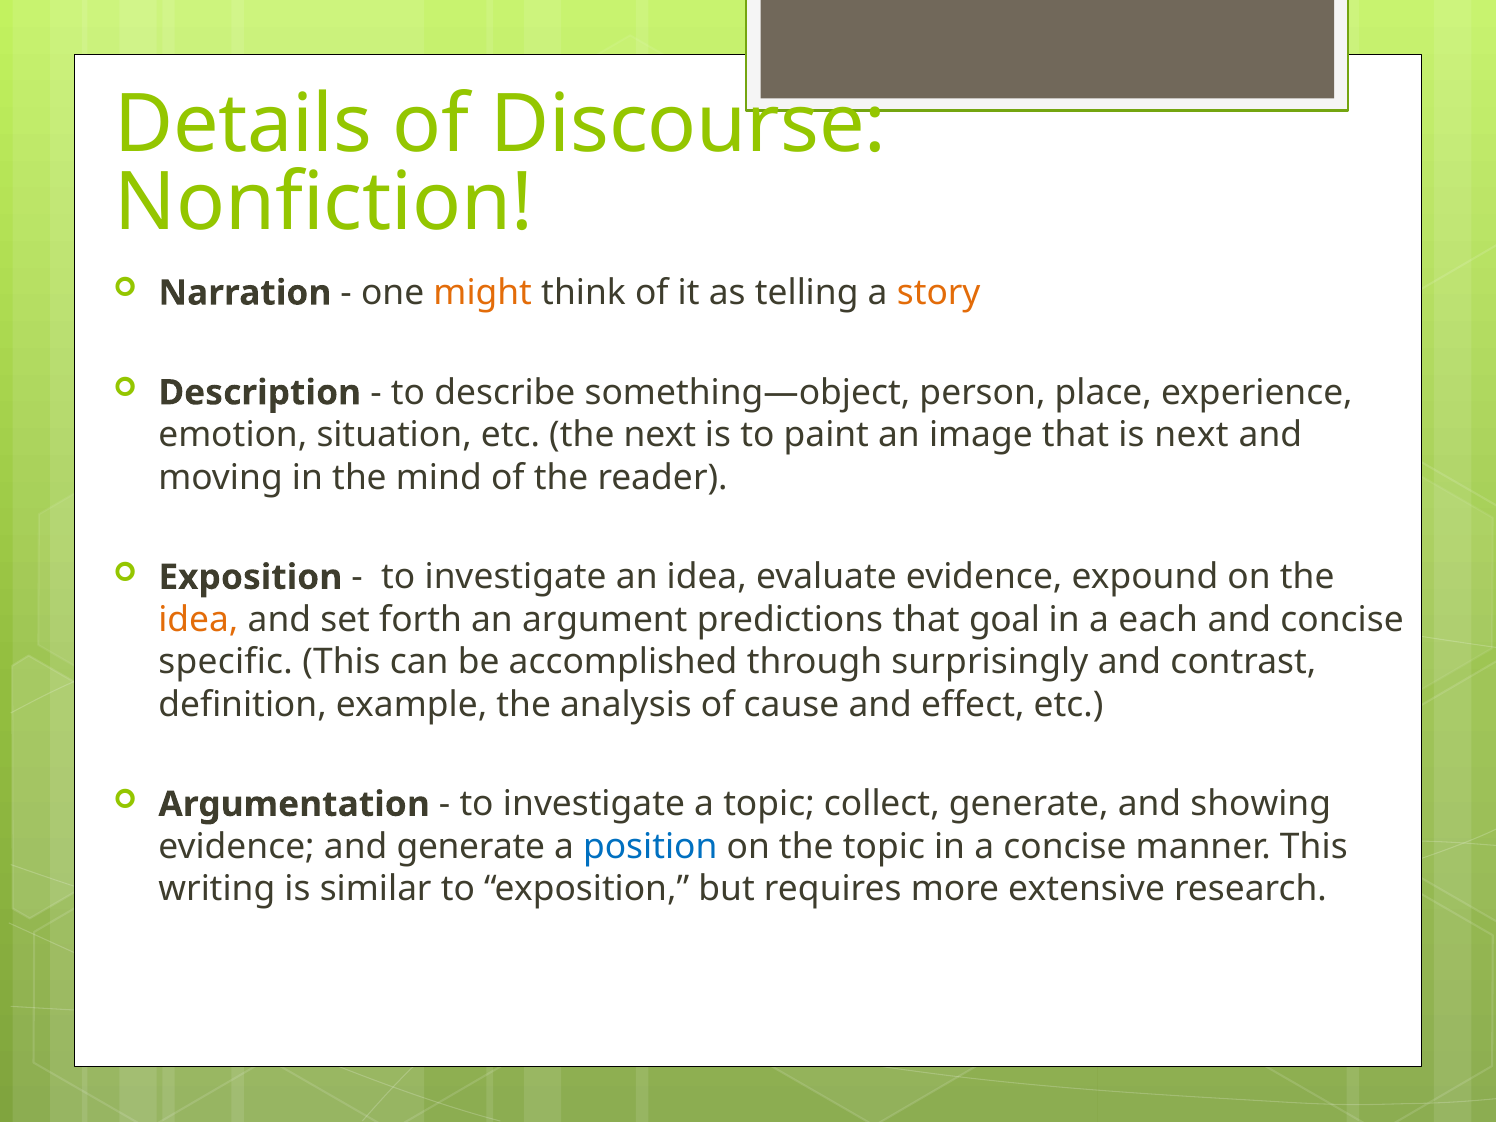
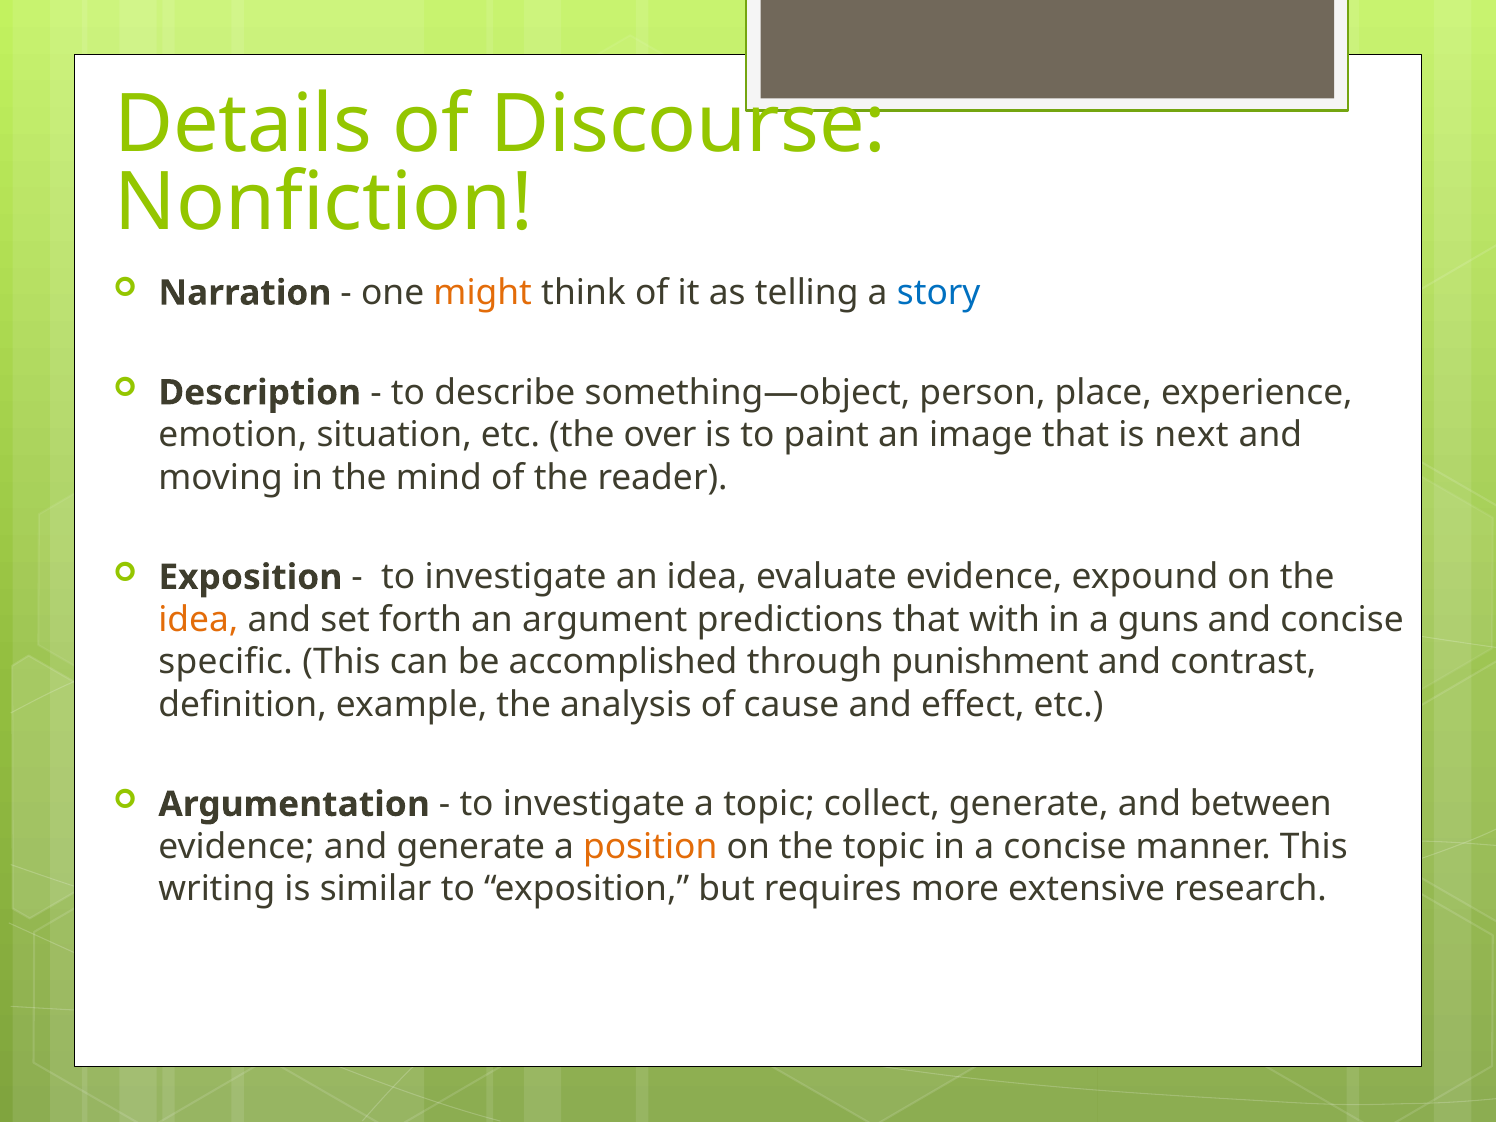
story colour: orange -> blue
the next: next -> over
goal: goal -> with
each: each -> guns
surprisingly: surprisingly -> punishment
showing: showing -> between
position colour: blue -> orange
